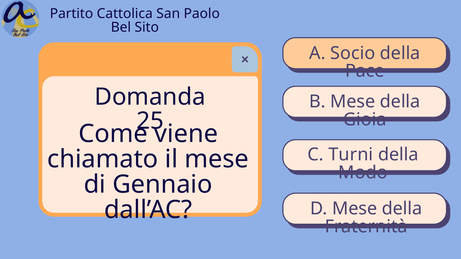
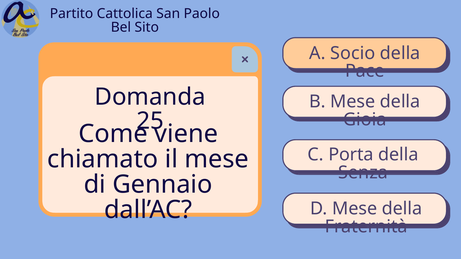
Turni: Turni -> Porta
Modo: Modo -> Senza
